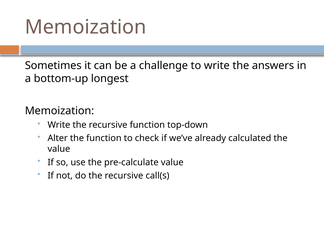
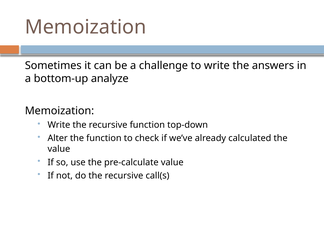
longest: longest -> analyze
